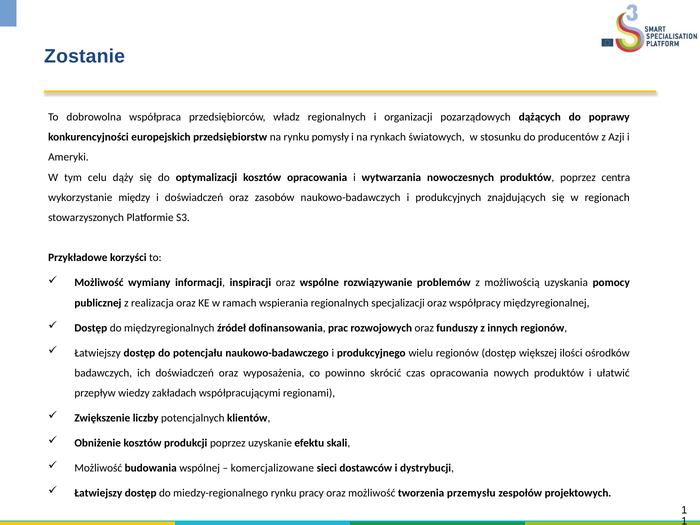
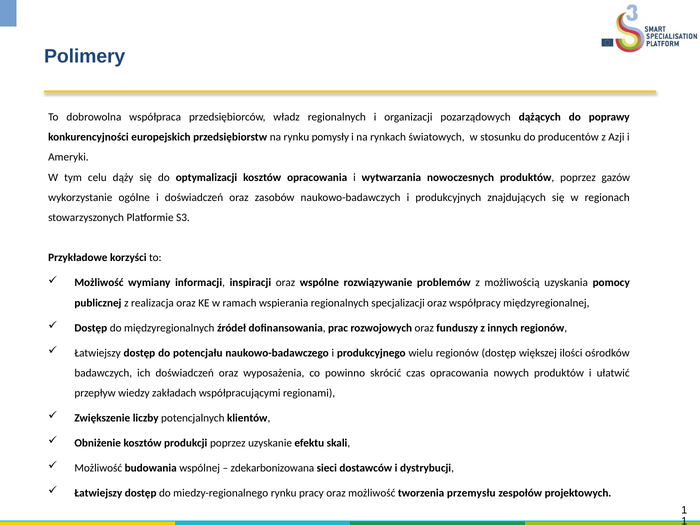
Zostanie: Zostanie -> Polimery
centra: centra -> gazów
między: między -> ogólne
komercjalizowane: komercjalizowane -> zdekarbonizowana
